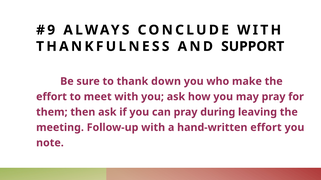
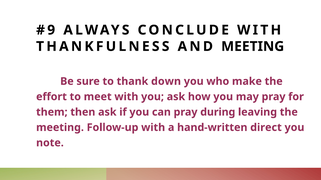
AND SUPPORT: SUPPORT -> MEETING
hand-written effort: effort -> direct
